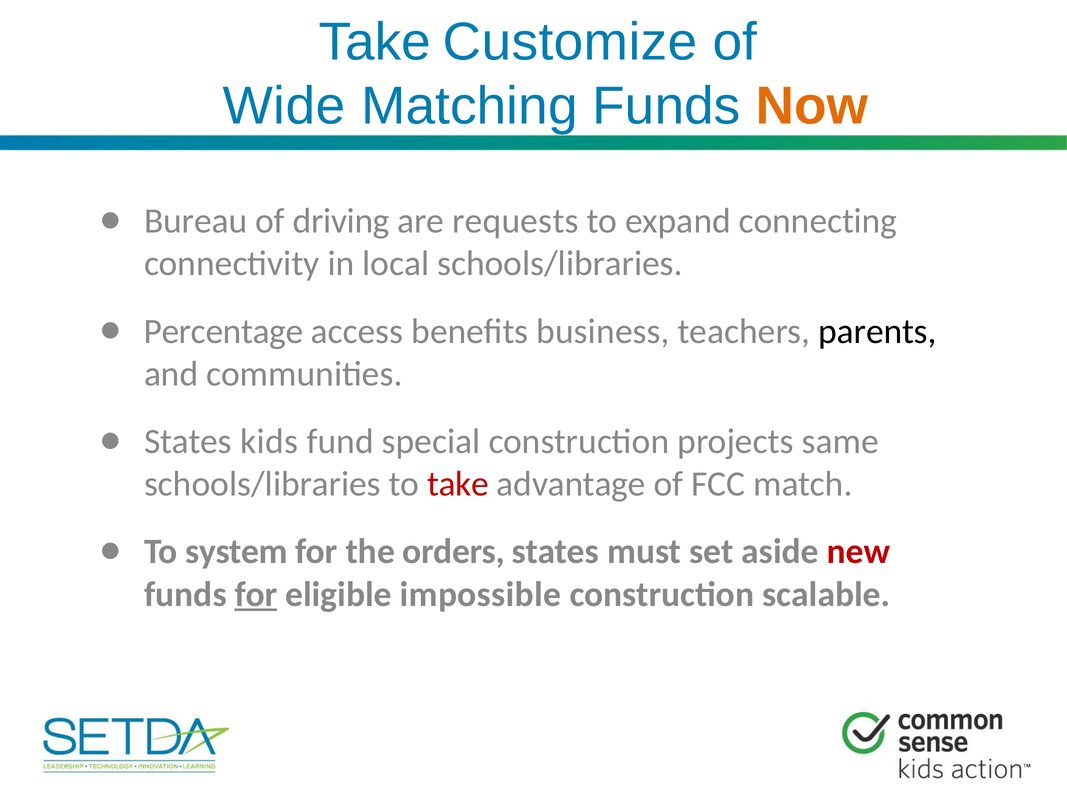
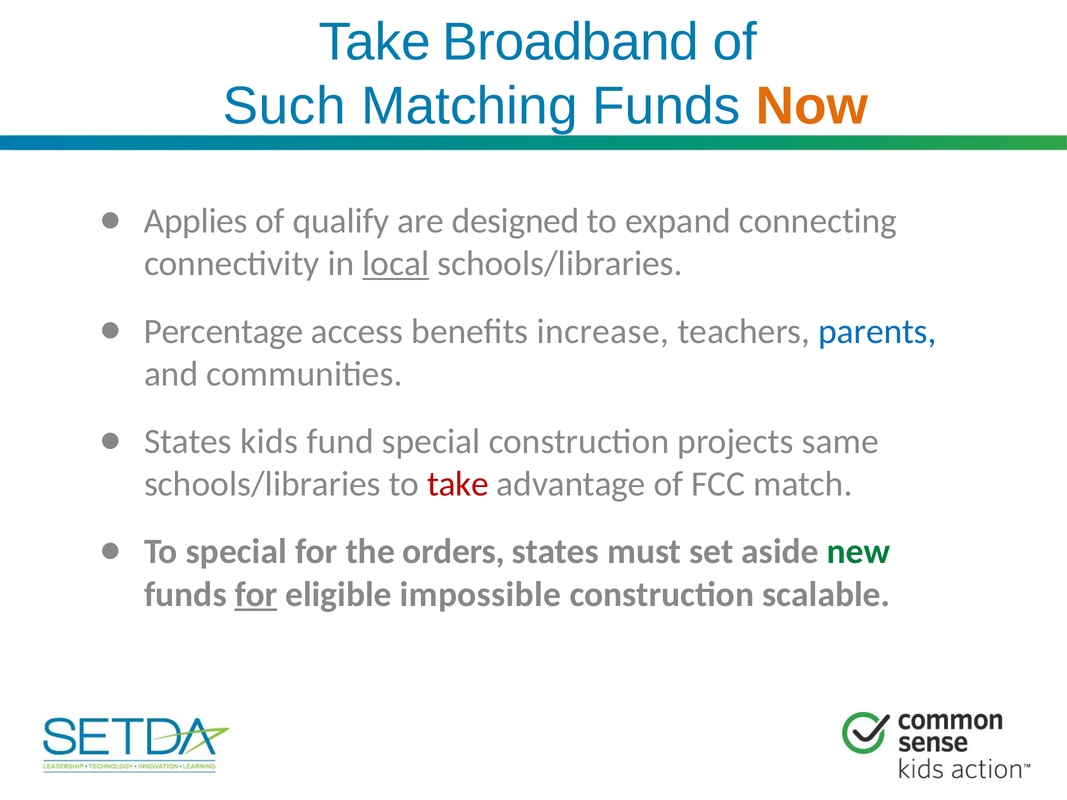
Customize: Customize -> Broadband
Wide: Wide -> Such
Bureau: Bureau -> Applies
driving: driving -> qualify
requests: requests -> designed
local underline: none -> present
business: business -> increase
parents colour: black -> blue
To system: system -> special
new colour: red -> green
